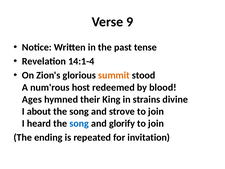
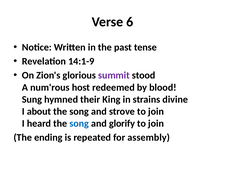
9: 9 -> 6
14:1-4: 14:1-4 -> 14:1-9
summit colour: orange -> purple
Ages: Ages -> Sung
invitation: invitation -> assembly
